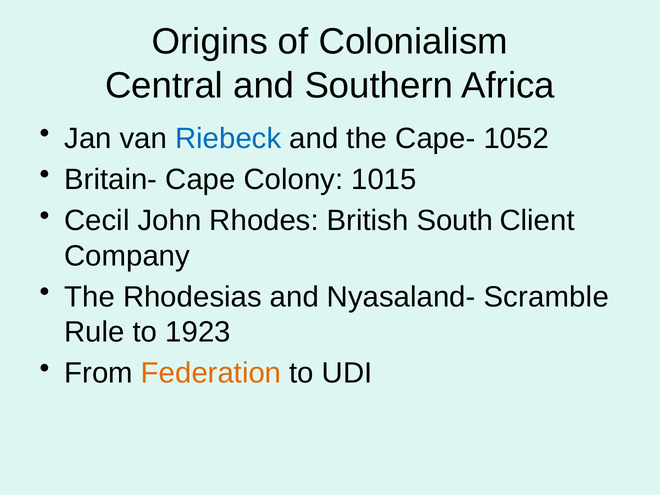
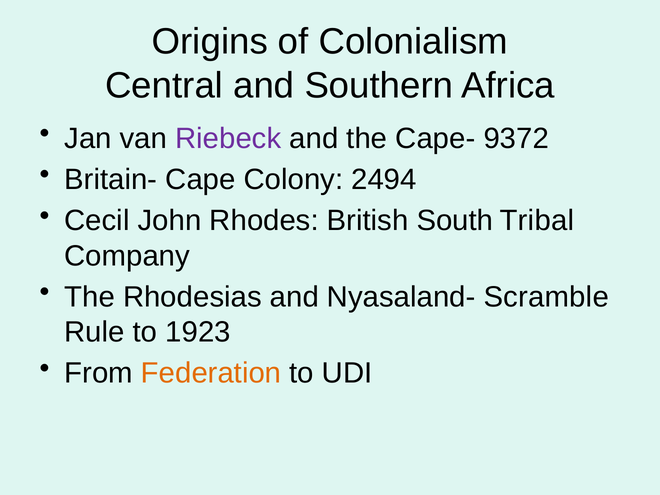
Riebeck colour: blue -> purple
1052: 1052 -> 9372
1015: 1015 -> 2494
Client: Client -> Tribal
